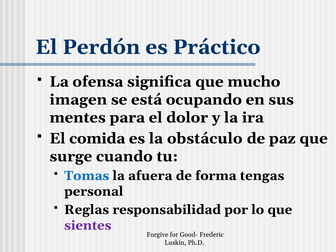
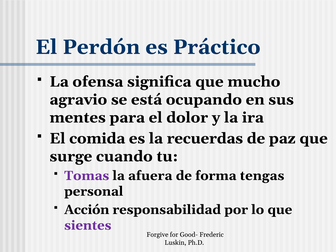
imagen: imagen -> agravio
obstáculo: obstáculo -> recuerdas
Tomas colour: blue -> purple
Reglas: Reglas -> Acción
